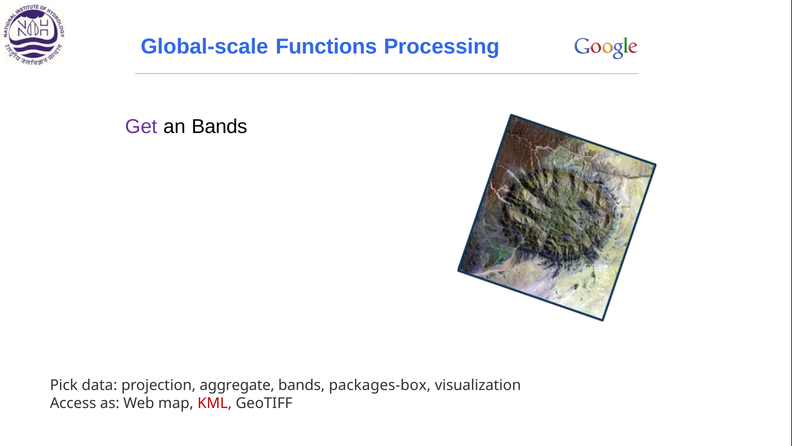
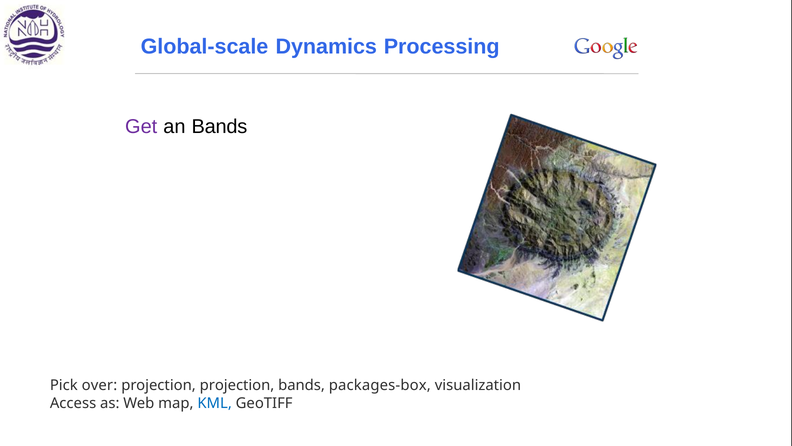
Functions: Functions -> Dynamics
data: data -> over
projection aggregate: aggregate -> projection
KML colour: red -> blue
